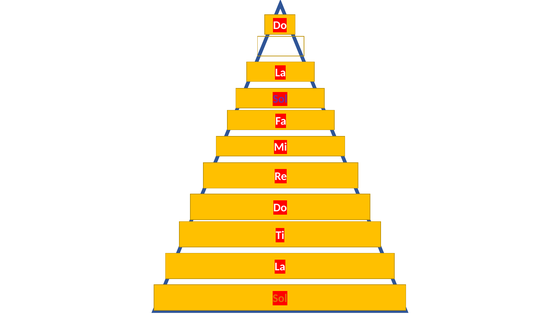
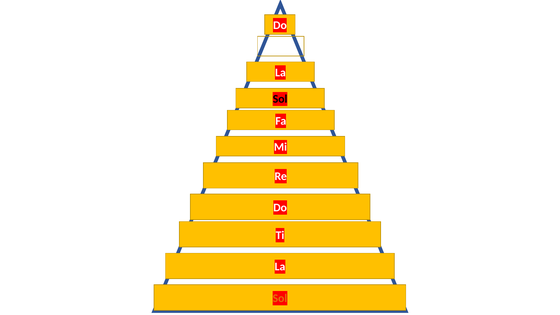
Sol at (280, 99) colour: purple -> black
